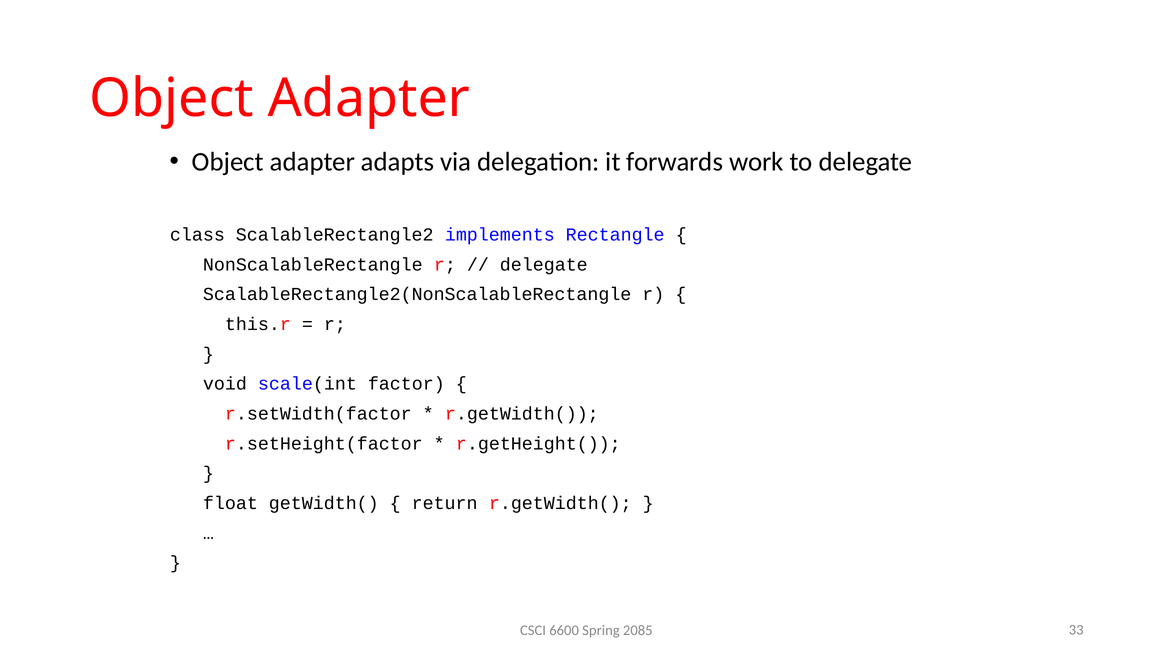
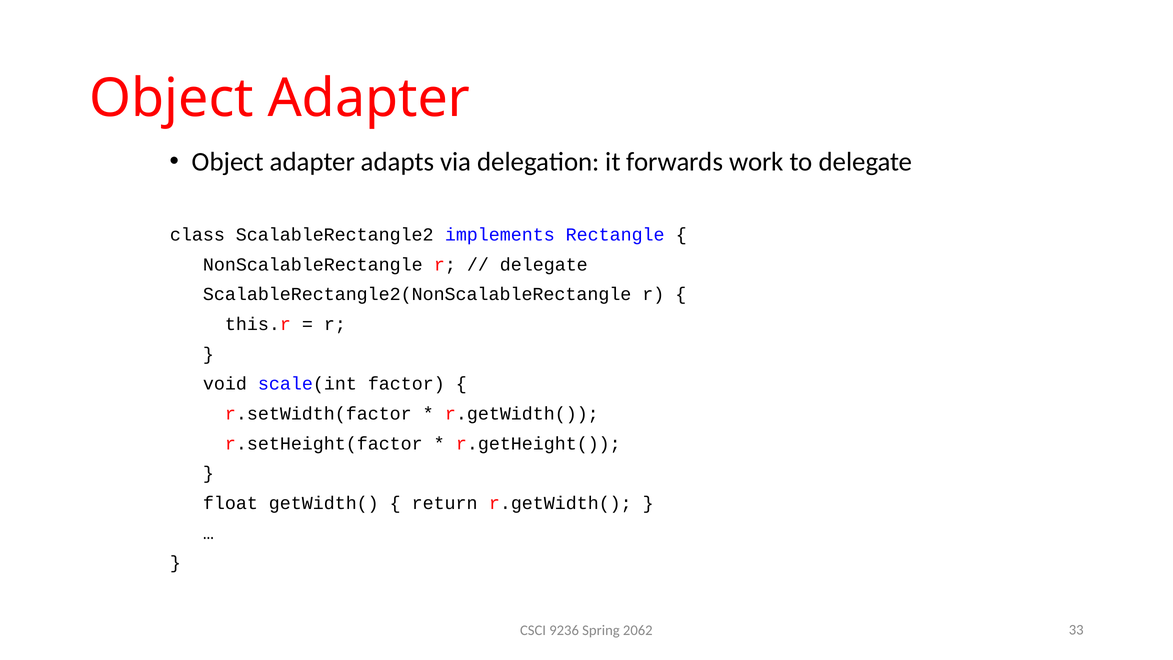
6600: 6600 -> 9236
2085: 2085 -> 2062
